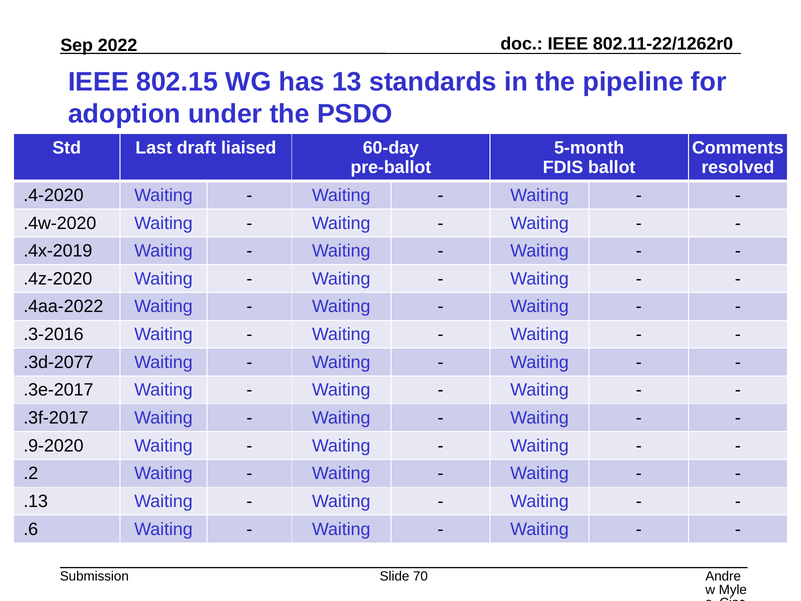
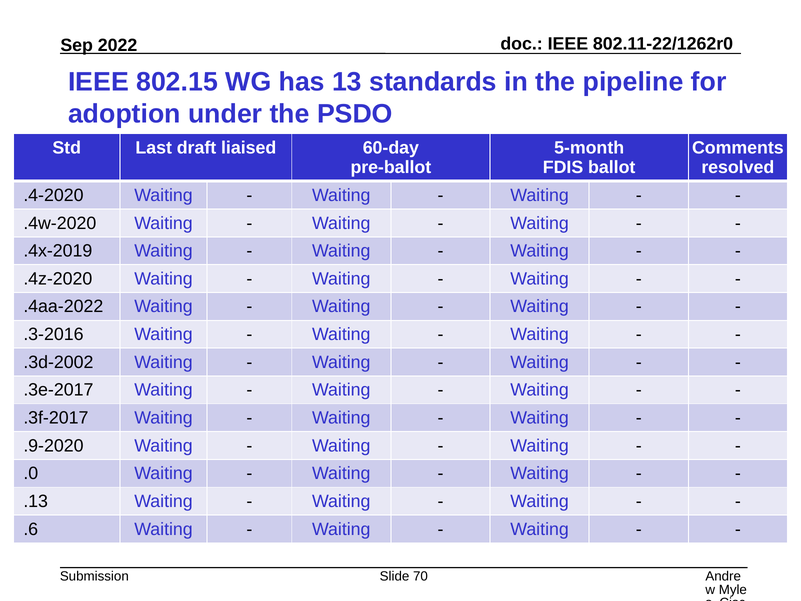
.3d-2077: .3d-2077 -> .3d-2002
.2: .2 -> .0
